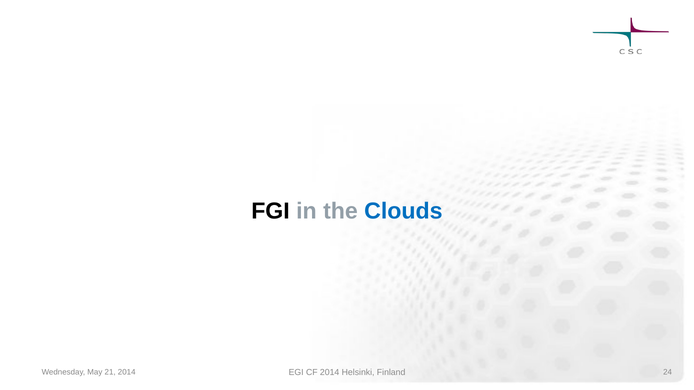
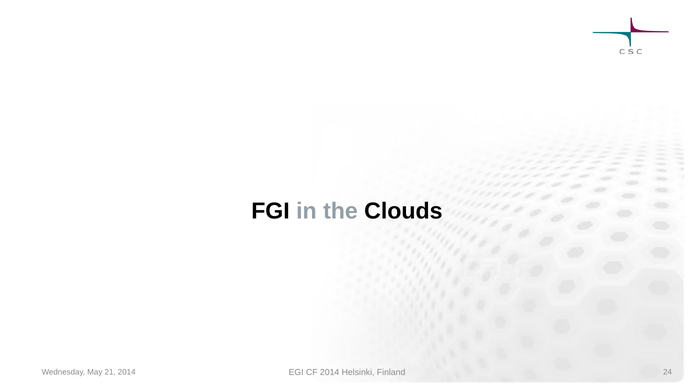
Clouds colour: blue -> black
